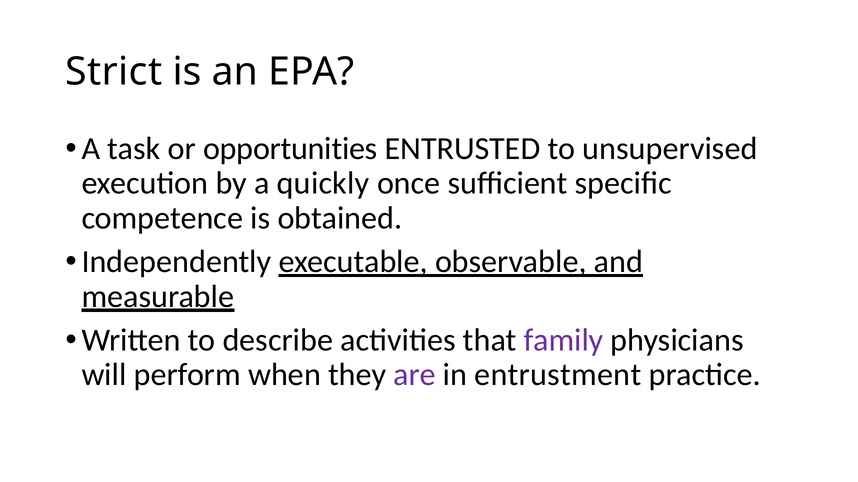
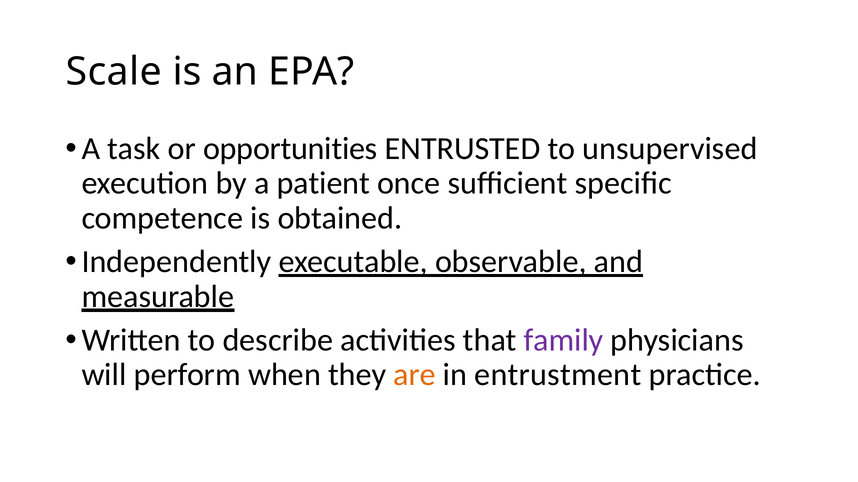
Strict: Strict -> Scale
quickly: quickly -> patient
are colour: purple -> orange
